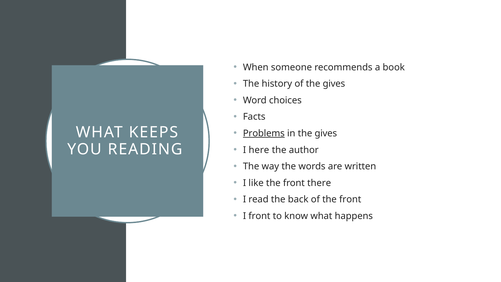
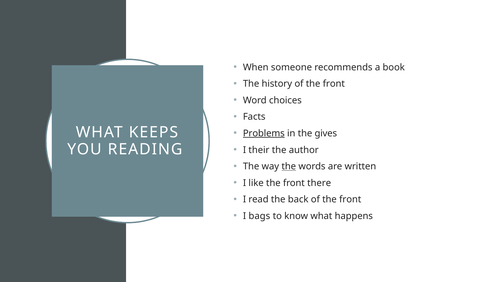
history of the gives: gives -> front
here: here -> their
the at (289, 166) underline: none -> present
I front: front -> bags
